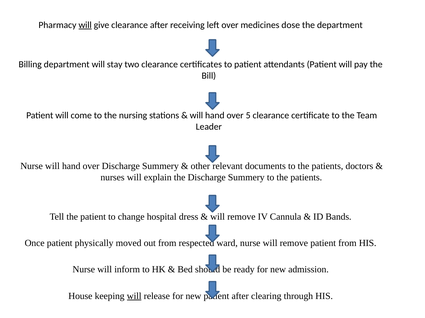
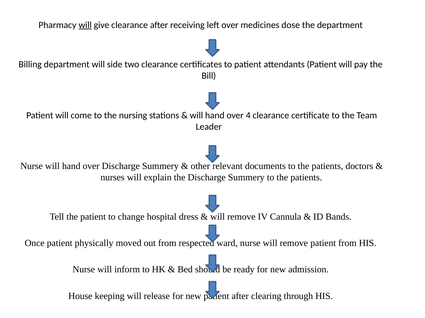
stay: stay -> side
5: 5 -> 4
will at (134, 297) underline: present -> none
